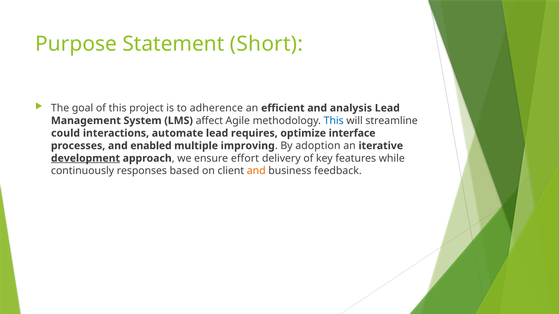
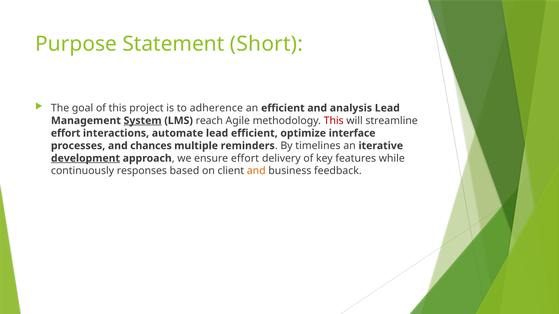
System underline: none -> present
affect: affect -> reach
This at (334, 121) colour: blue -> red
could at (66, 133): could -> effort
lead requires: requires -> efficient
enabled: enabled -> chances
improving: improving -> reminders
adoption: adoption -> timelines
